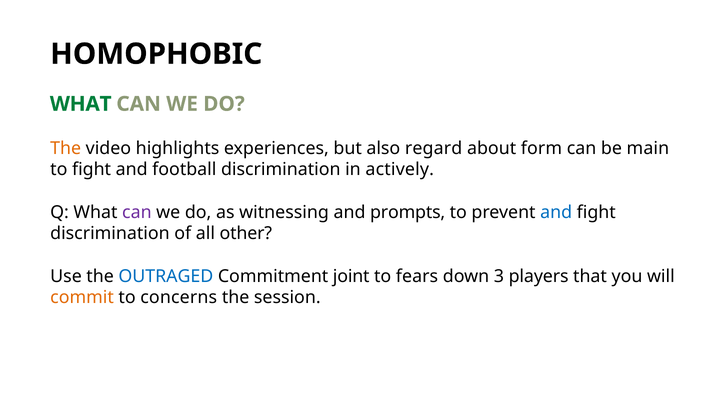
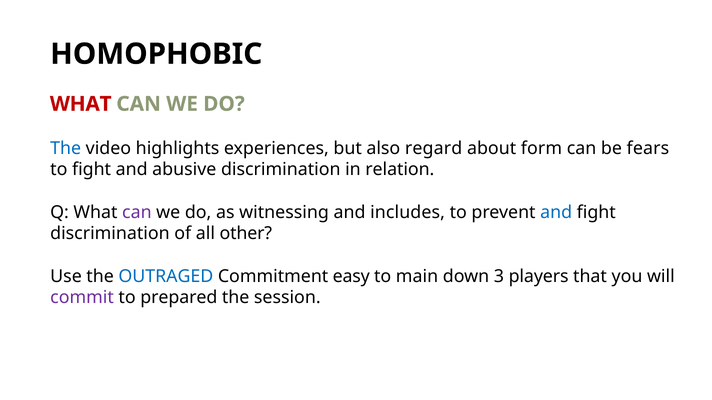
WHAT at (81, 104) colour: green -> red
The at (66, 148) colour: orange -> blue
main: main -> fears
football: football -> abusive
actively: actively -> relation
prompts: prompts -> includes
joint: joint -> easy
fears: fears -> main
commit colour: orange -> purple
concerns: concerns -> prepared
